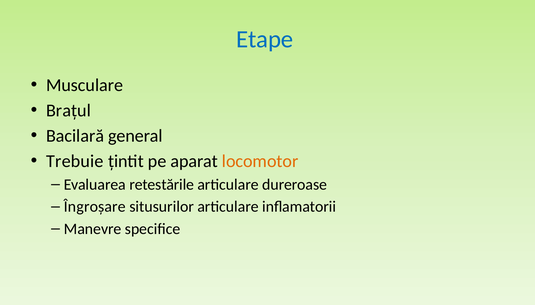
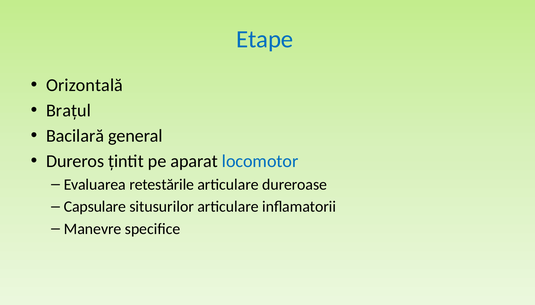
Musculare: Musculare -> Orizontală
Trebuie: Trebuie -> Dureros
locomotor colour: orange -> blue
Îngroșare: Îngroșare -> Capsulare
